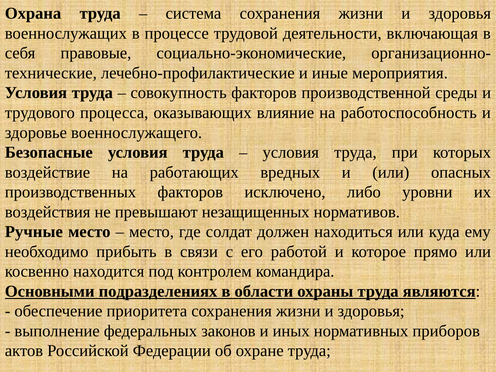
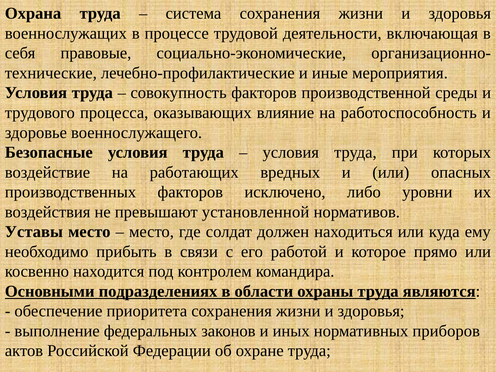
незащищенных: незащищенных -> установленной
Ручные: Ручные -> Уставы
